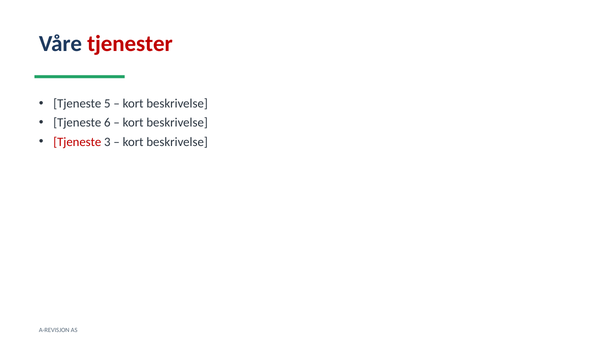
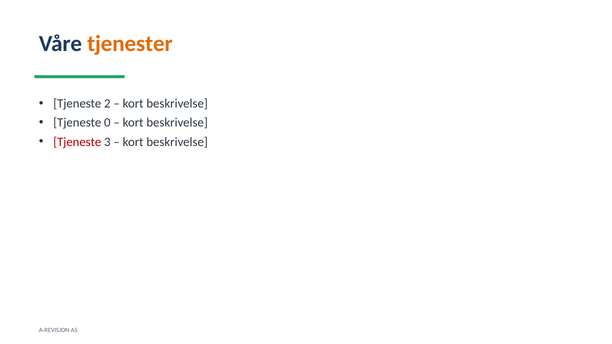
tjenester colour: red -> orange
5: 5 -> 2
6: 6 -> 0
